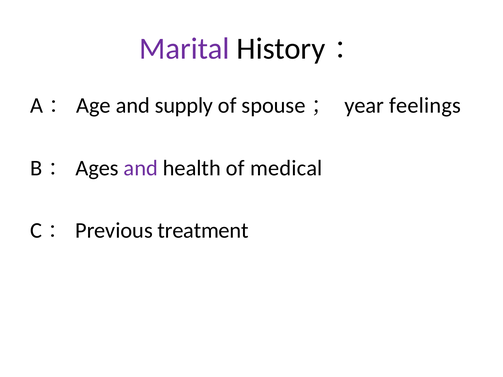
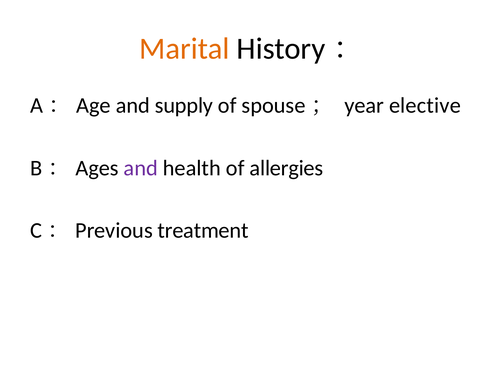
Marital colour: purple -> orange
feelings: feelings -> elective
medical: medical -> allergies
